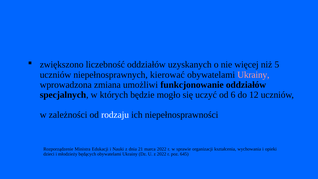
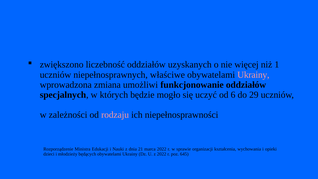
5: 5 -> 1
kierować: kierować -> właściwe
12: 12 -> 29
rodzaju colour: white -> pink
